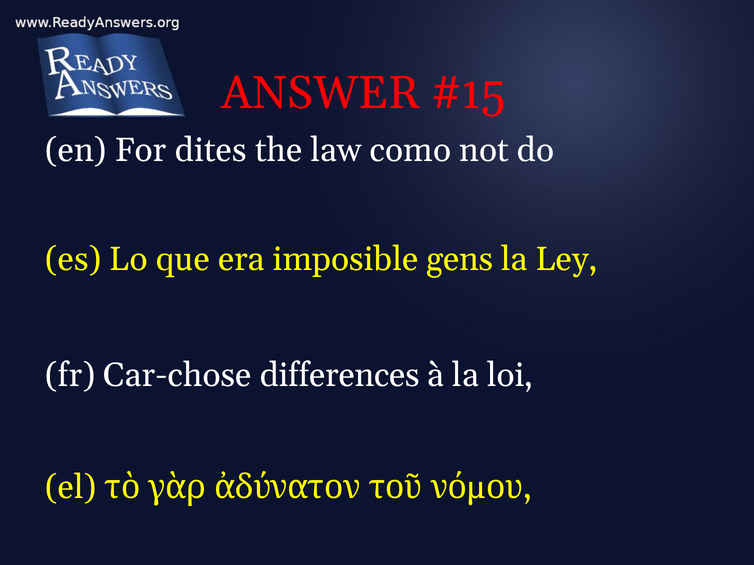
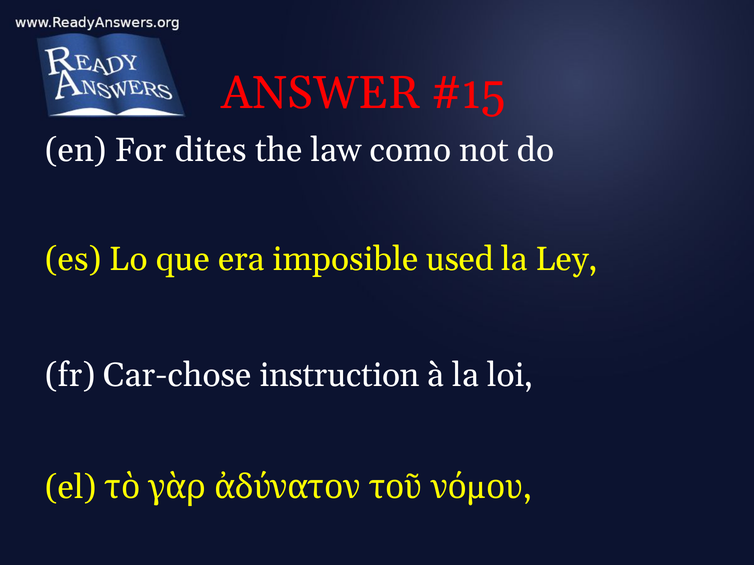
gens: gens -> used
differences: differences -> instruction
